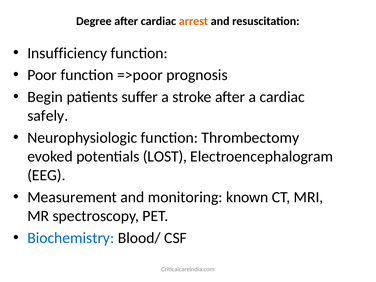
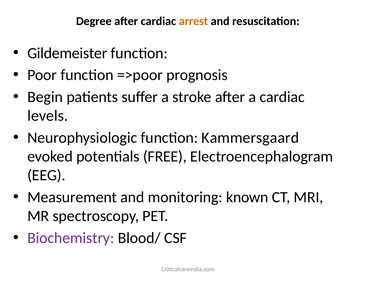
Insufficiency: Insufficiency -> Gildemeister
safely: safely -> levels
Thrombectomy: Thrombectomy -> Kammersgaard
LOST: LOST -> FREE
Biochemistry colour: blue -> purple
